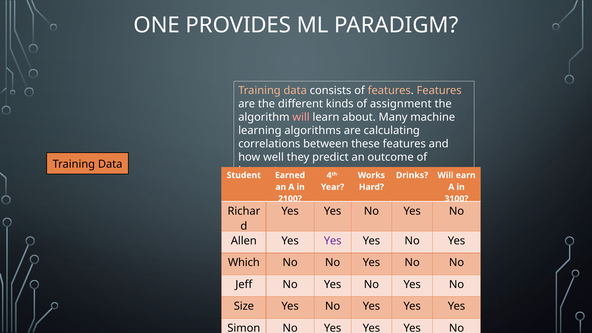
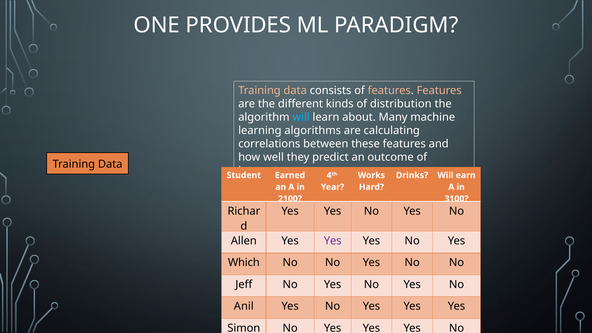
assignment: assignment -> distribution
will at (301, 117) colour: pink -> light blue
Size: Size -> Anil
